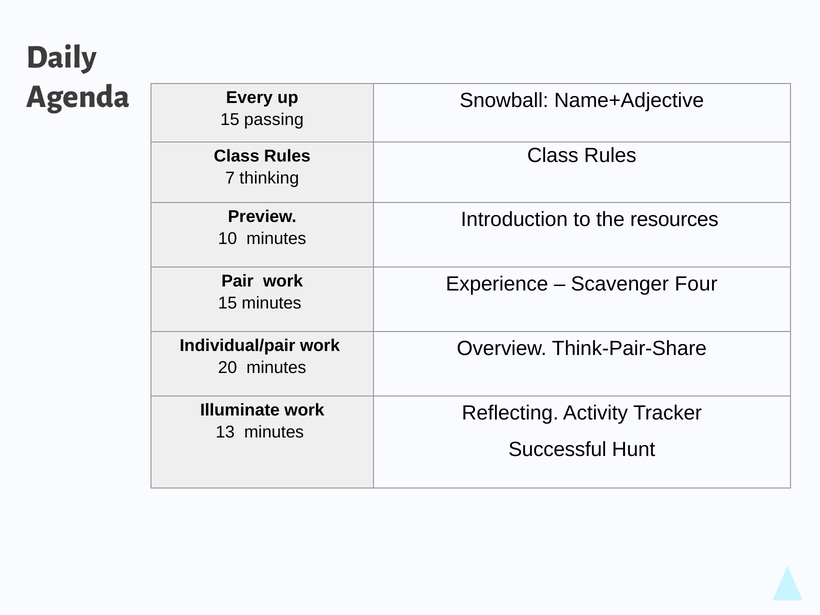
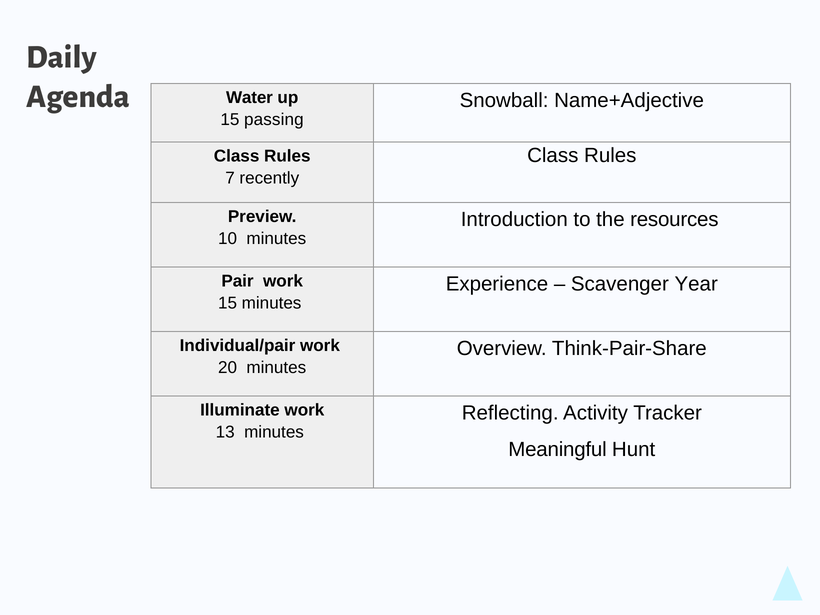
Every: Every -> Water
thinking: thinking -> recently
Four: Four -> Year
Successful: Successful -> Meaningful
